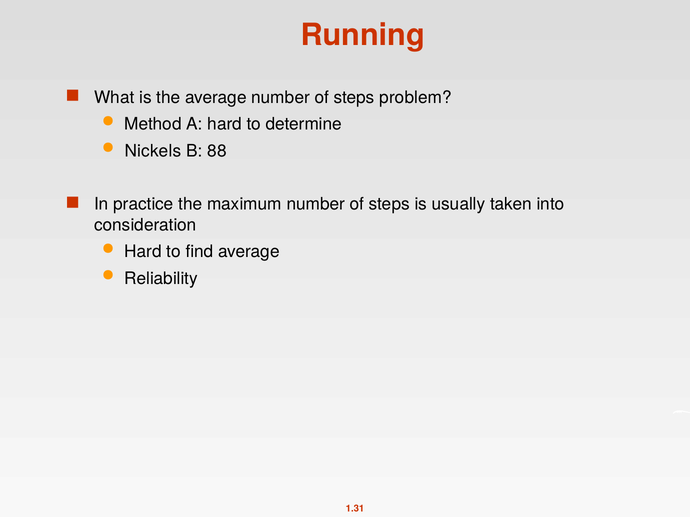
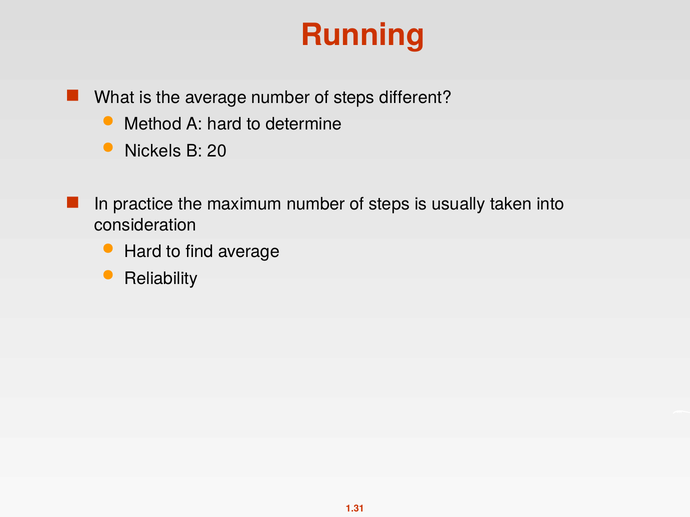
problem: problem -> different
88: 88 -> 20
